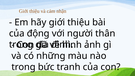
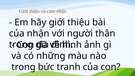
của động: động -> nhận
